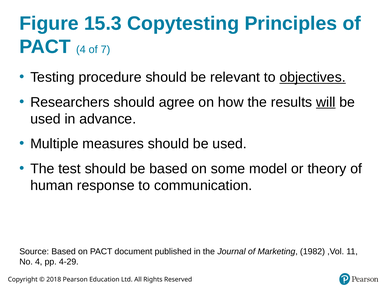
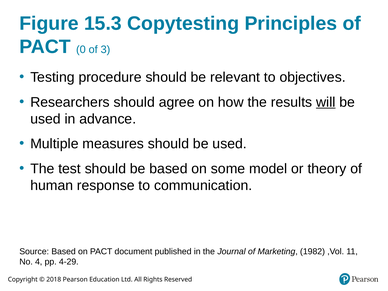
PACT 4: 4 -> 0
7: 7 -> 3
objectives underline: present -> none
